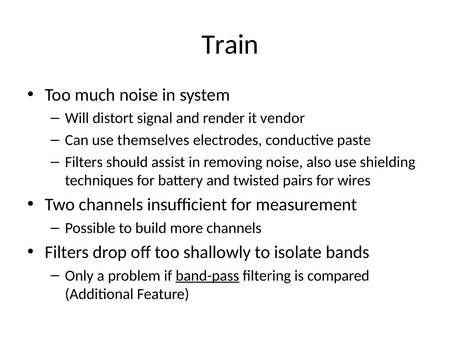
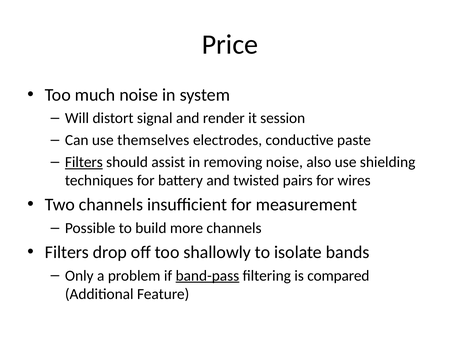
Train: Train -> Price
vendor: vendor -> session
Filters at (84, 162) underline: none -> present
